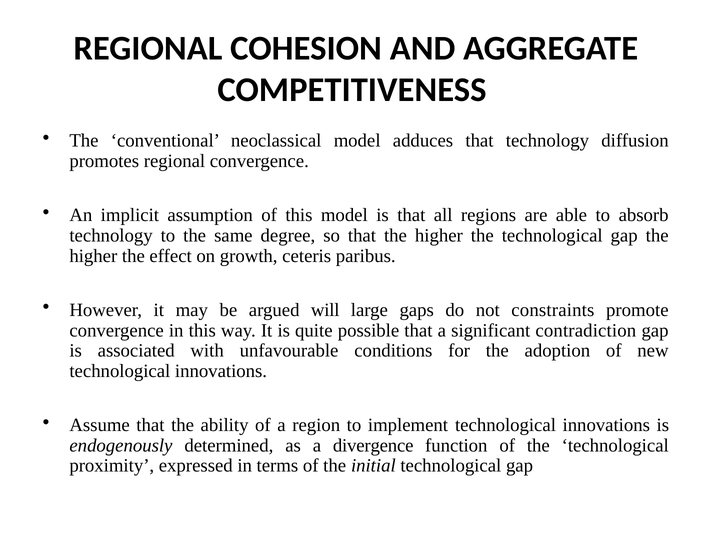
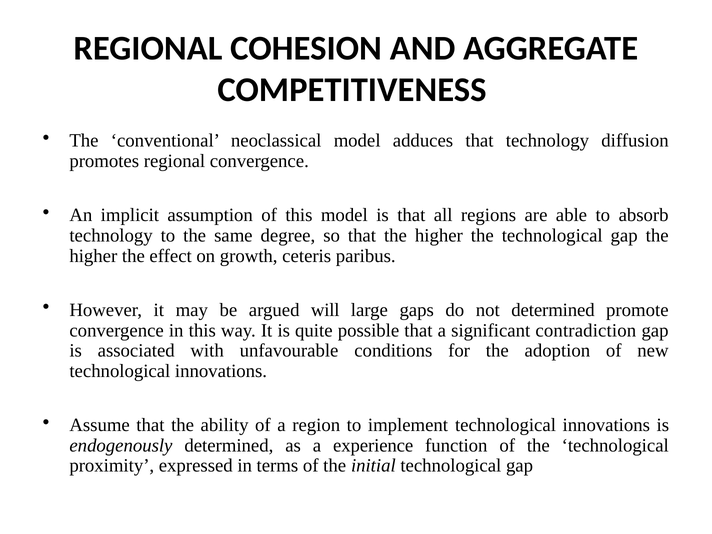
not constraints: constraints -> determined
divergence: divergence -> experience
